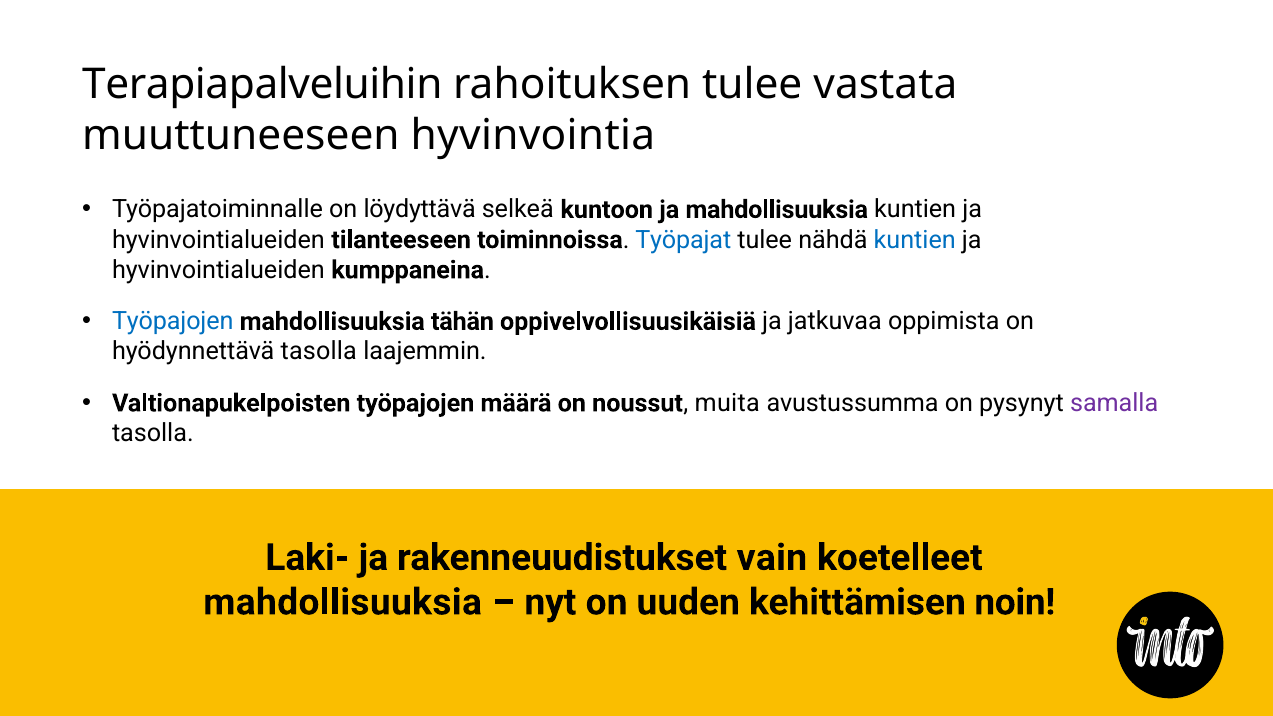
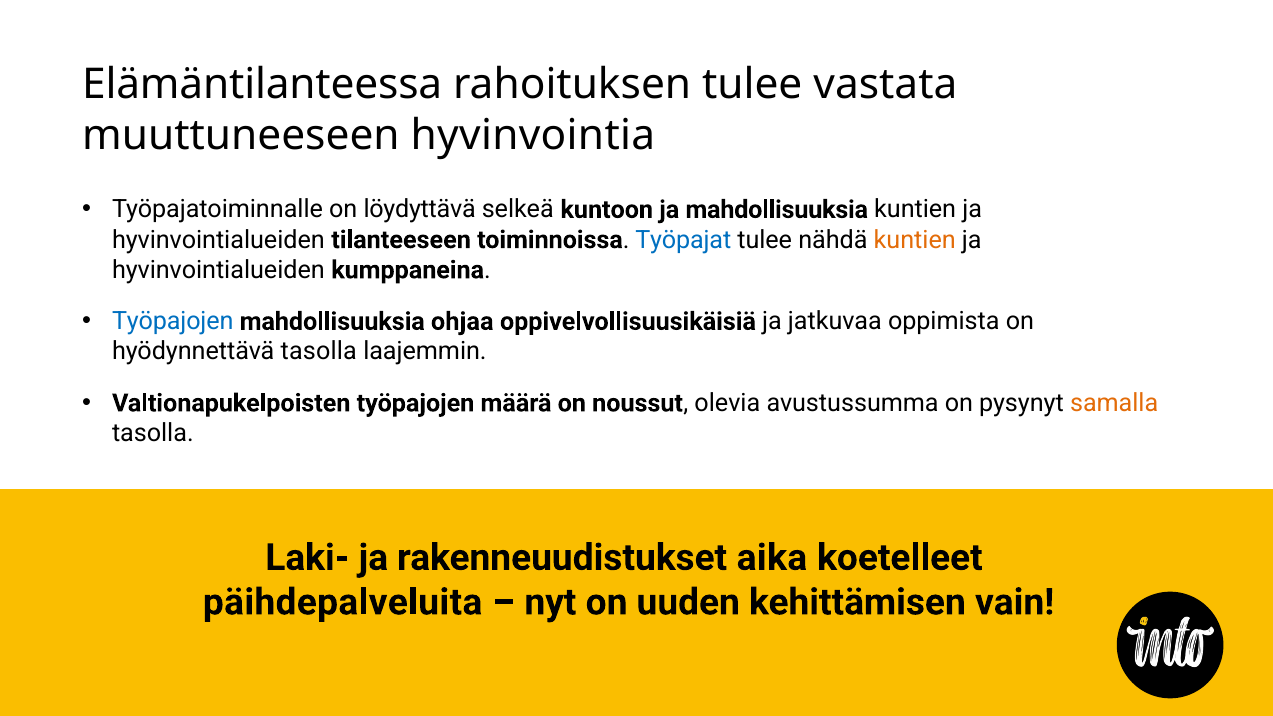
Terapiapalveluihin: Terapiapalveluihin -> Elämäntilanteessa
kuntien at (915, 240) colour: blue -> orange
tähän: tähän -> ohjaa
muita: muita -> olevia
samalla colour: purple -> orange
vain: vain -> aika
mahdollisuuksia at (343, 602): mahdollisuuksia -> päihdepalveluita
noin: noin -> vain
